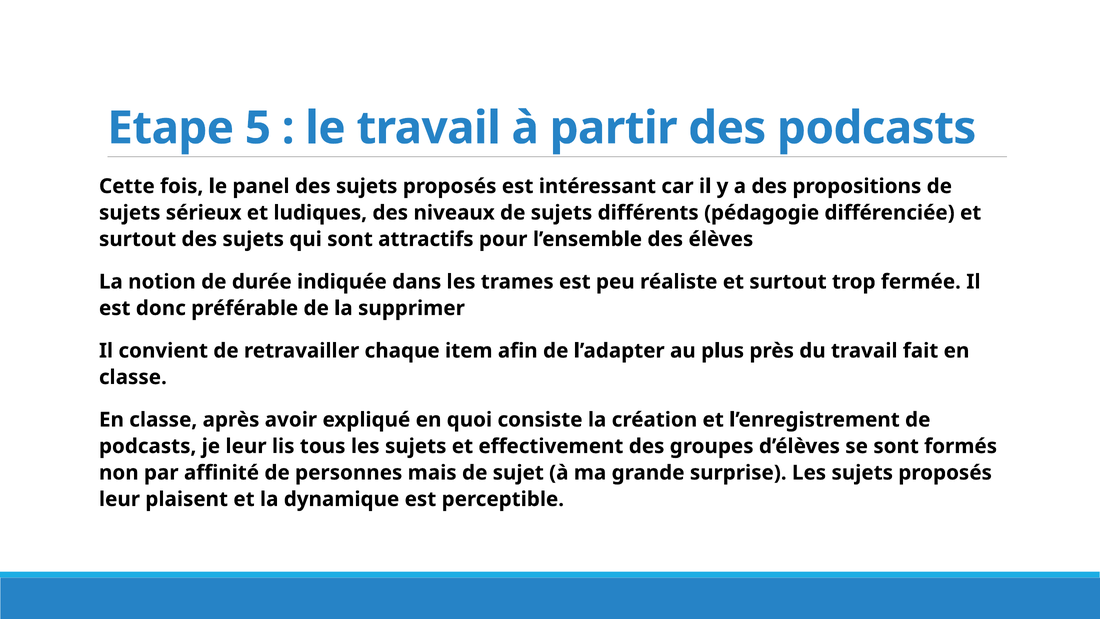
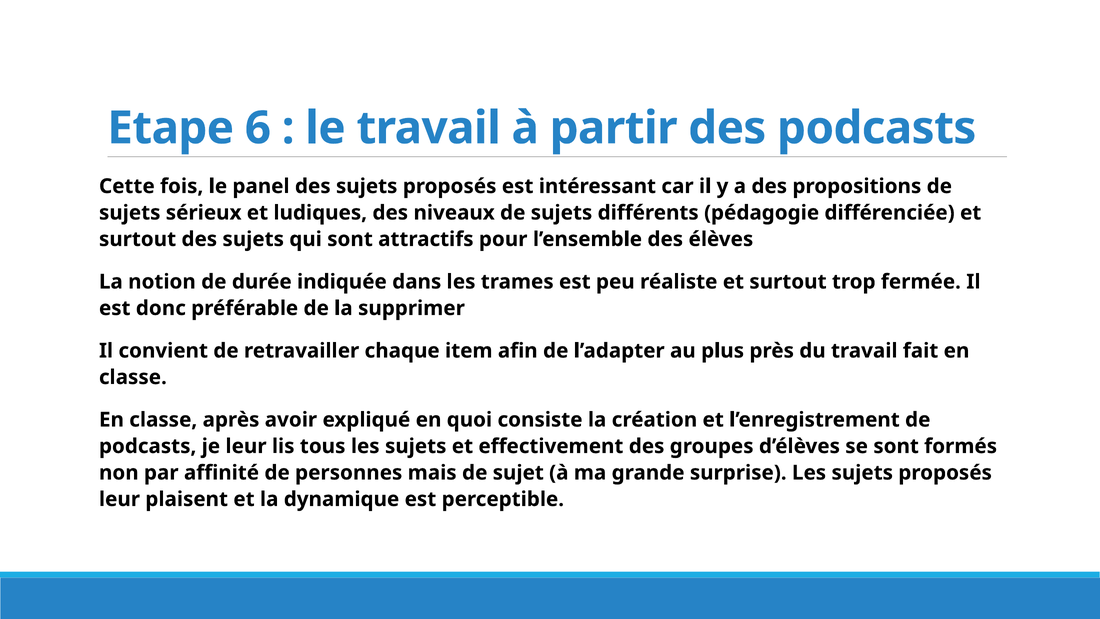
5: 5 -> 6
